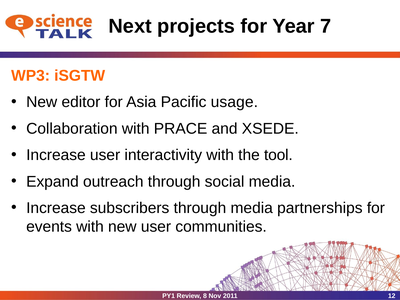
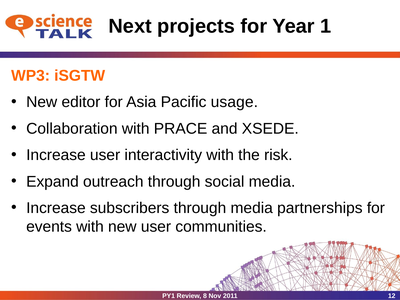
7: 7 -> 1
tool: tool -> risk
